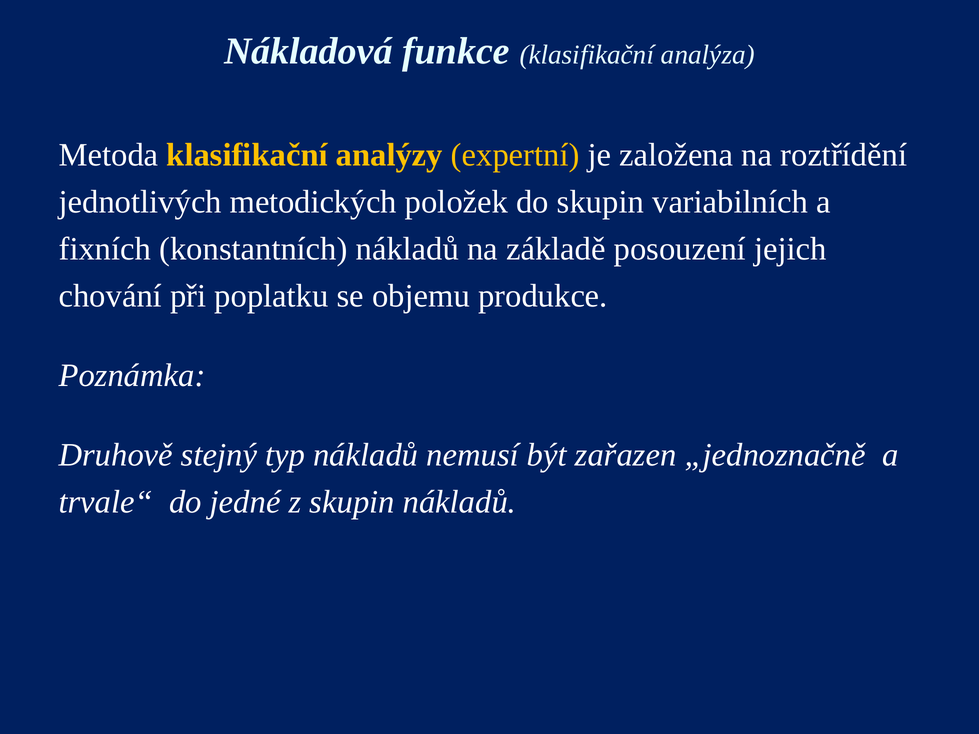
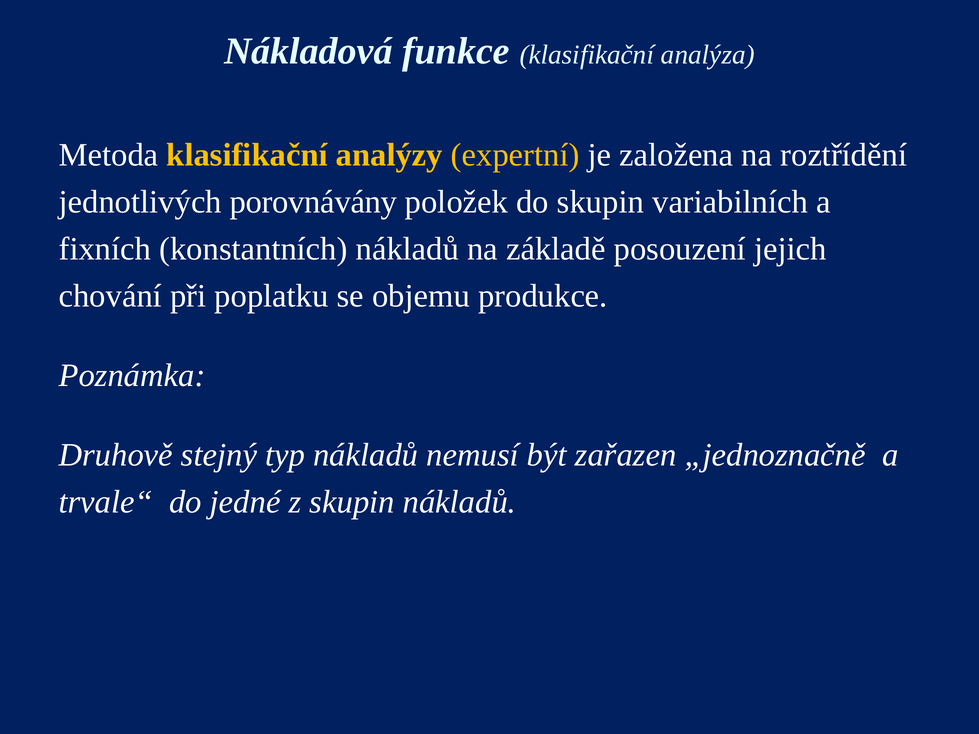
metodických: metodických -> porovnávány
